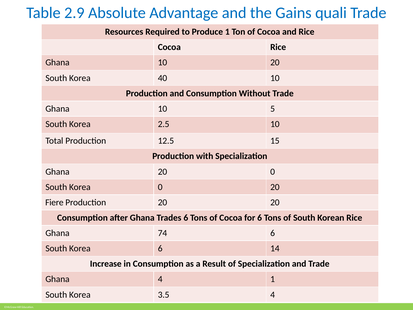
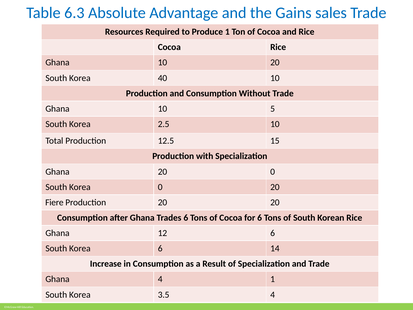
2.9: 2.9 -> 6.3
quali: quali -> sales
74: 74 -> 12
